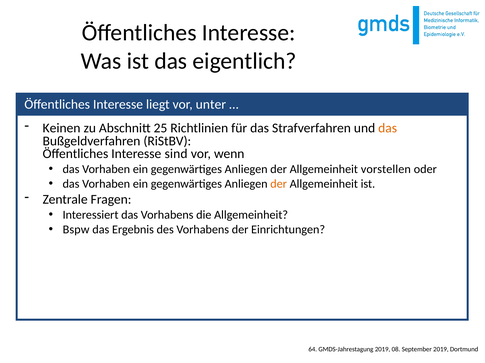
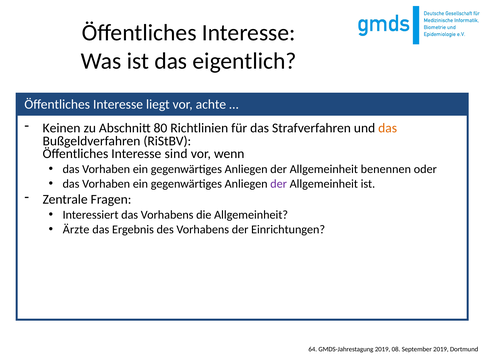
unter: unter -> achte
25: 25 -> 80
vorstellen: vorstellen -> benennen
der at (279, 184) colour: orange -> purple
Bspw: Bspw -> Ärzte
